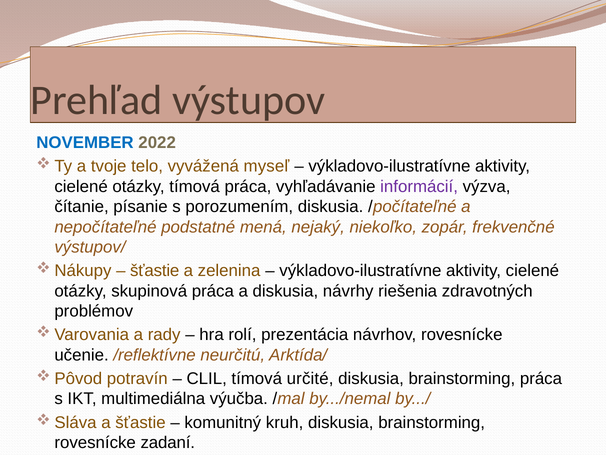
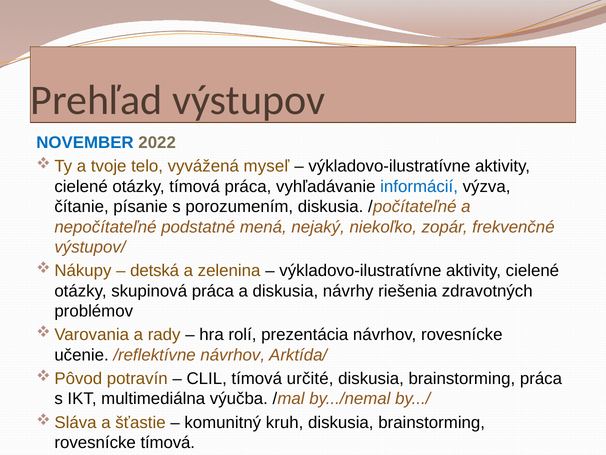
informácií colour: purple -> blue
šťastie at (155, 271): šťastie -> detská
/reflektívne neurčitú: neurčitú -> návrhov
rovesnícke zadaní: zadaní -> tímová
